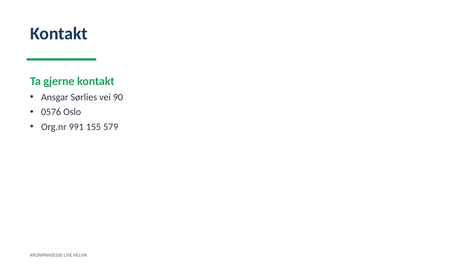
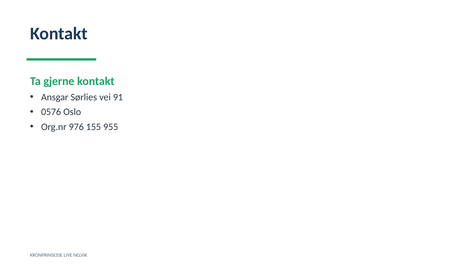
90: 90 -> 91
991: 991 -> 976
579: 579 -> 955
